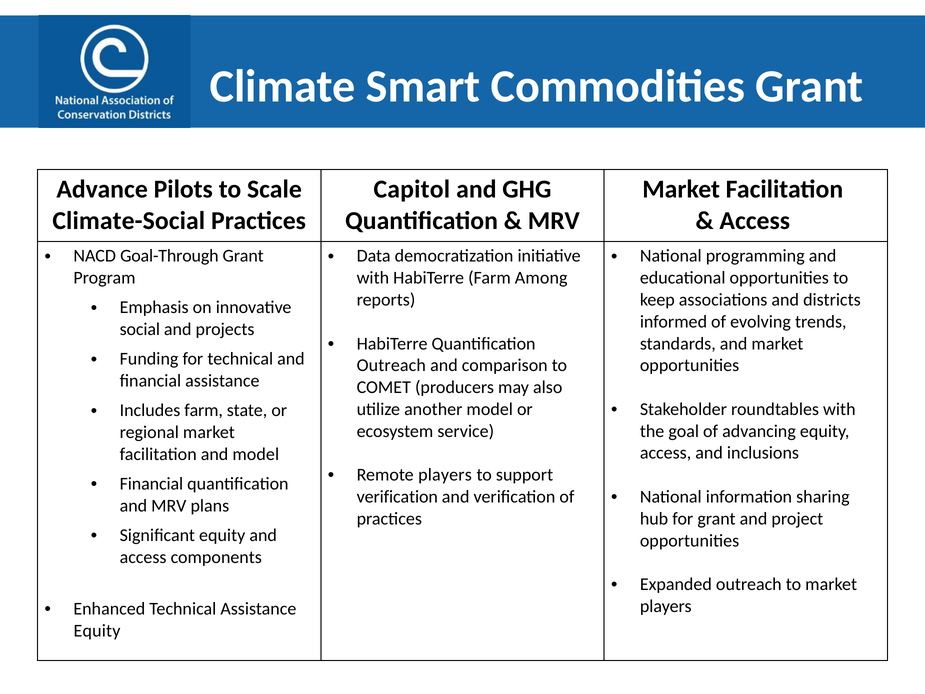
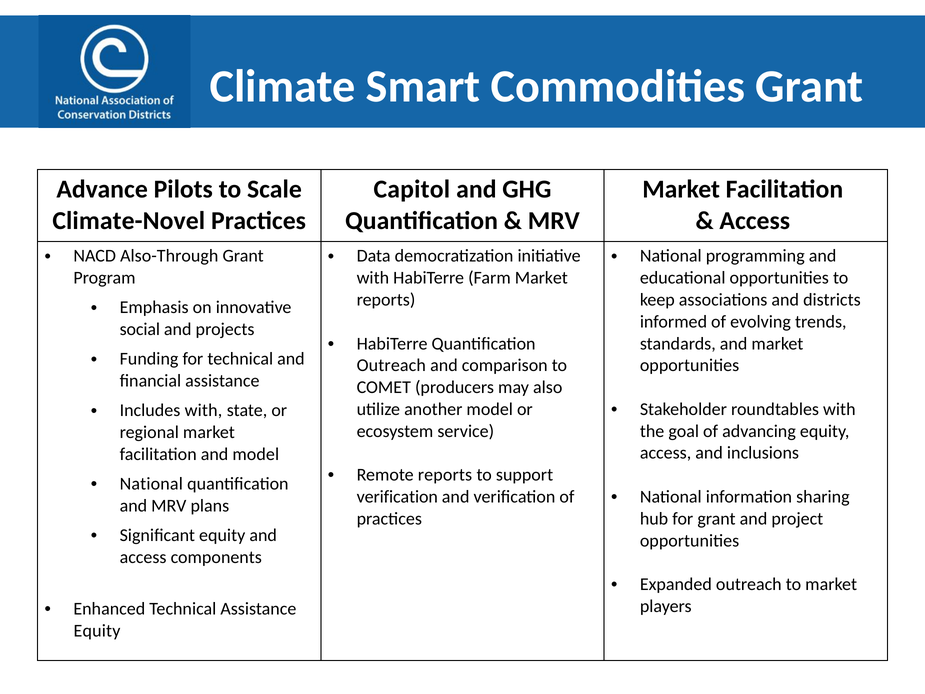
Climate-Social: Climate-Social -> Climate-Novel
Goal-Through: Goal-Through -> Also-Through
Farm Among: Among -> Market
Includes farm: farm -> with
Remote players: players -> reports
Financial at (151, 484): Financial -> National
